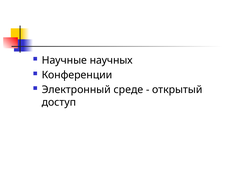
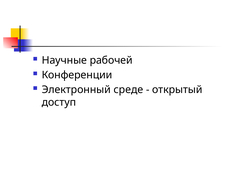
научных: научных -> рабочей
